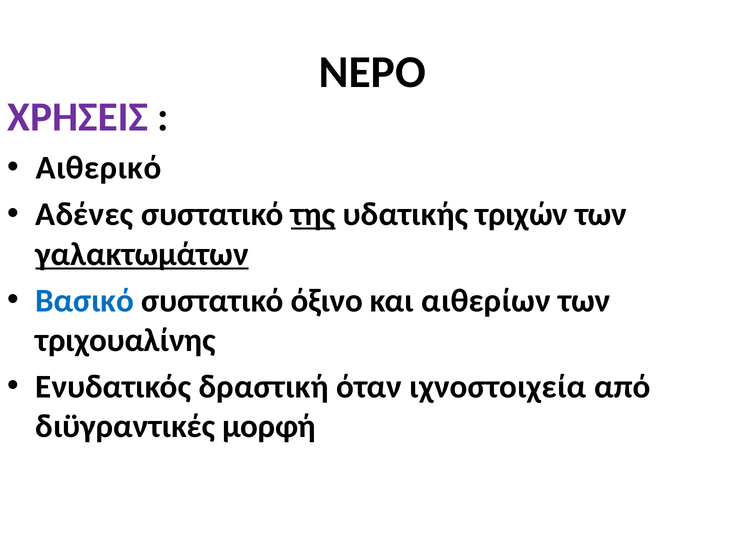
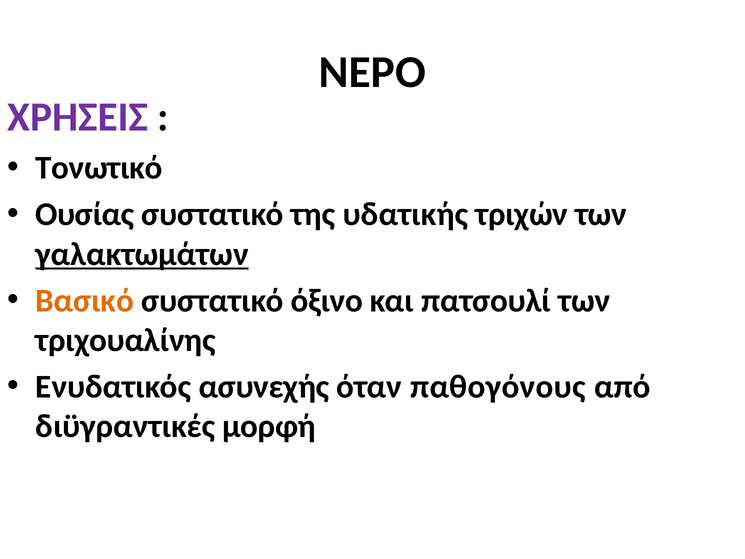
Αιθερικό: Αιθερικό -> Τονωτικό
Αδένες: Αδένες -> Ουσίας
της underline: present -> none
Βασικό colour: blue -> orange
αιθερίων: αιθερίων -> πατσουλί
δραστική: δραστική -> ασυνεχής
ιχνοστοιχεία: ιχνοστοιχεία -> παθογόνους
